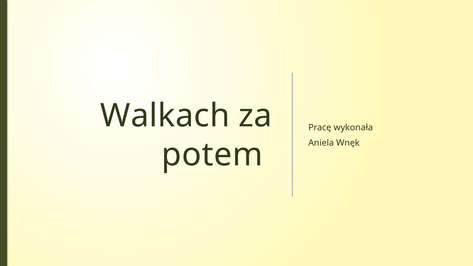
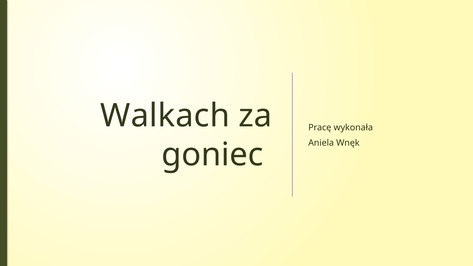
potem: potem -> goniec
